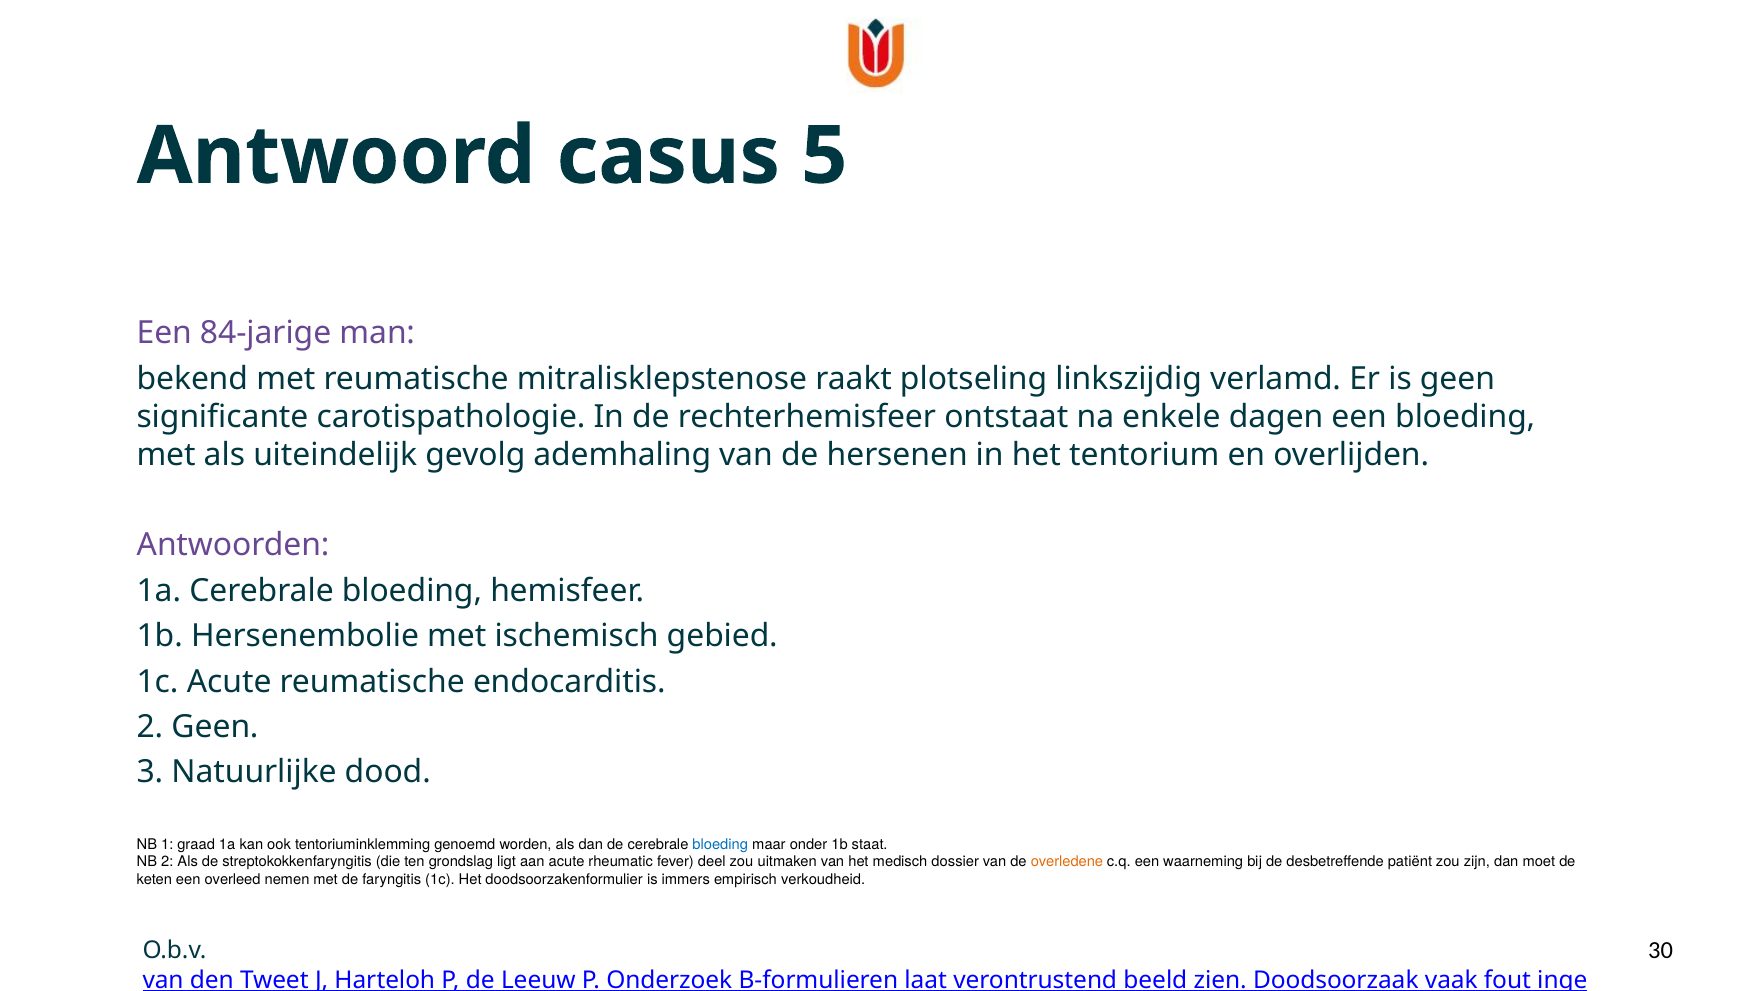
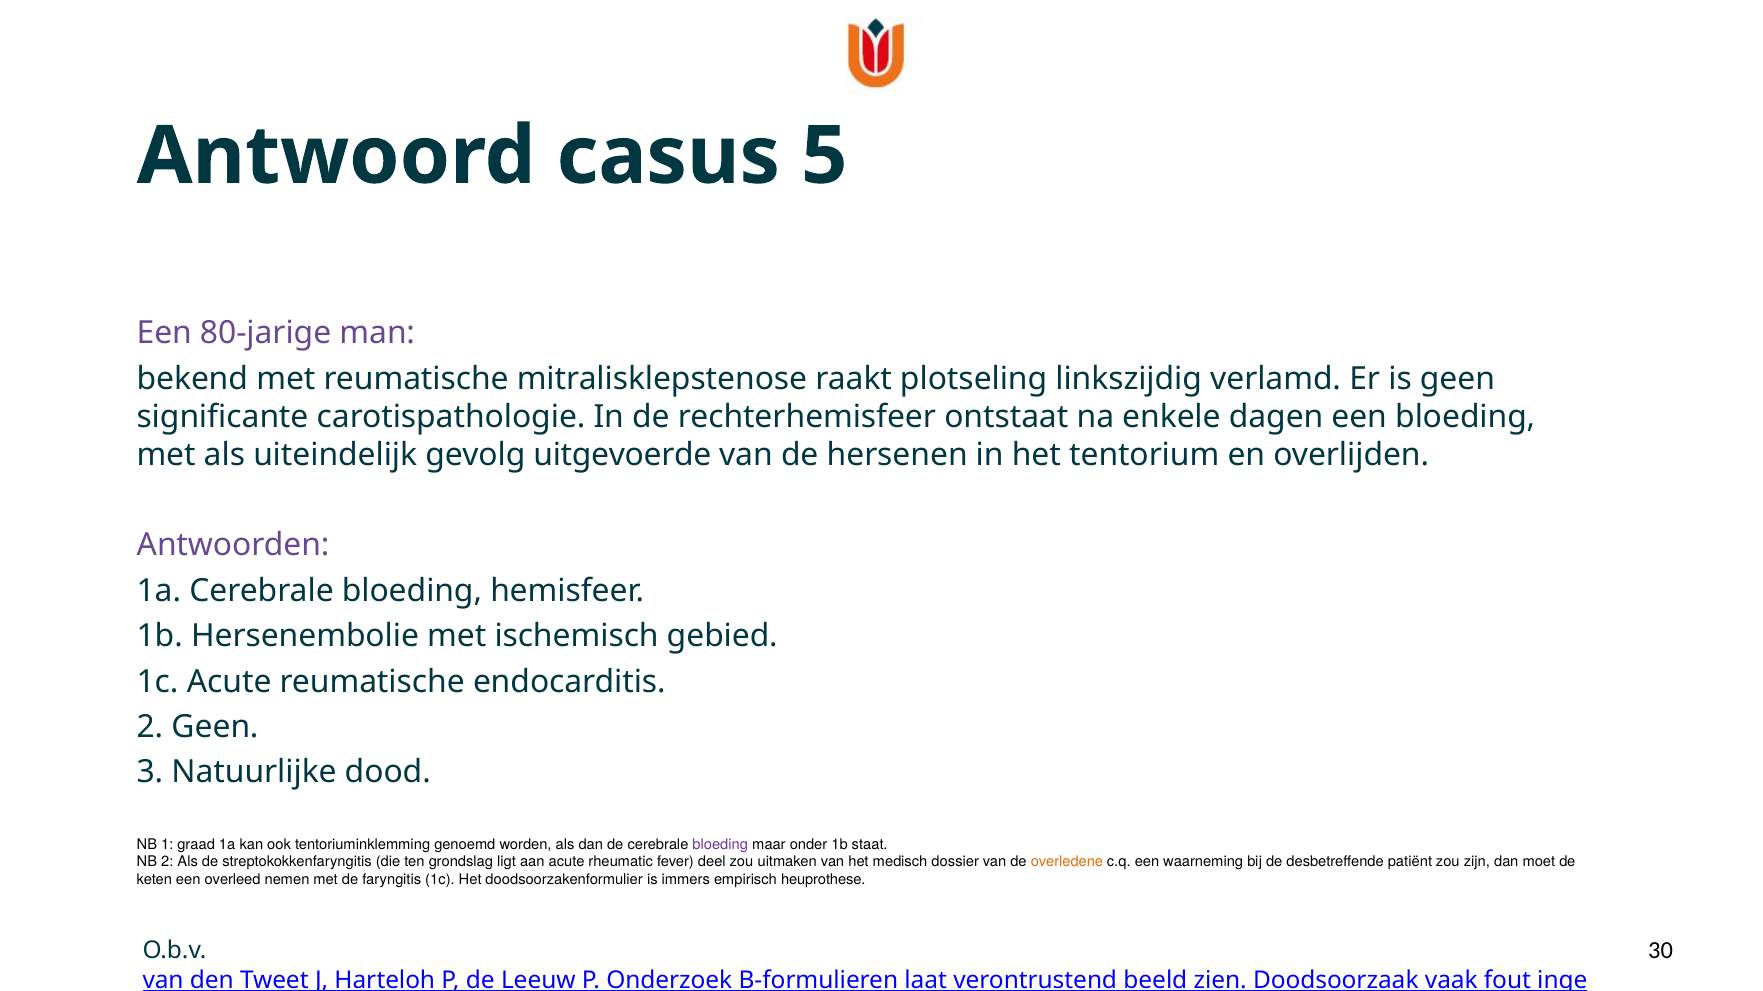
84-jarige: 84-jarige -> 80-jarige
ademhaling: ademhaling -> uitgevoerde
bloeding at (720, 845) colour: blue -> purple
verkoudheid: verkoudheid -> heuprothese
